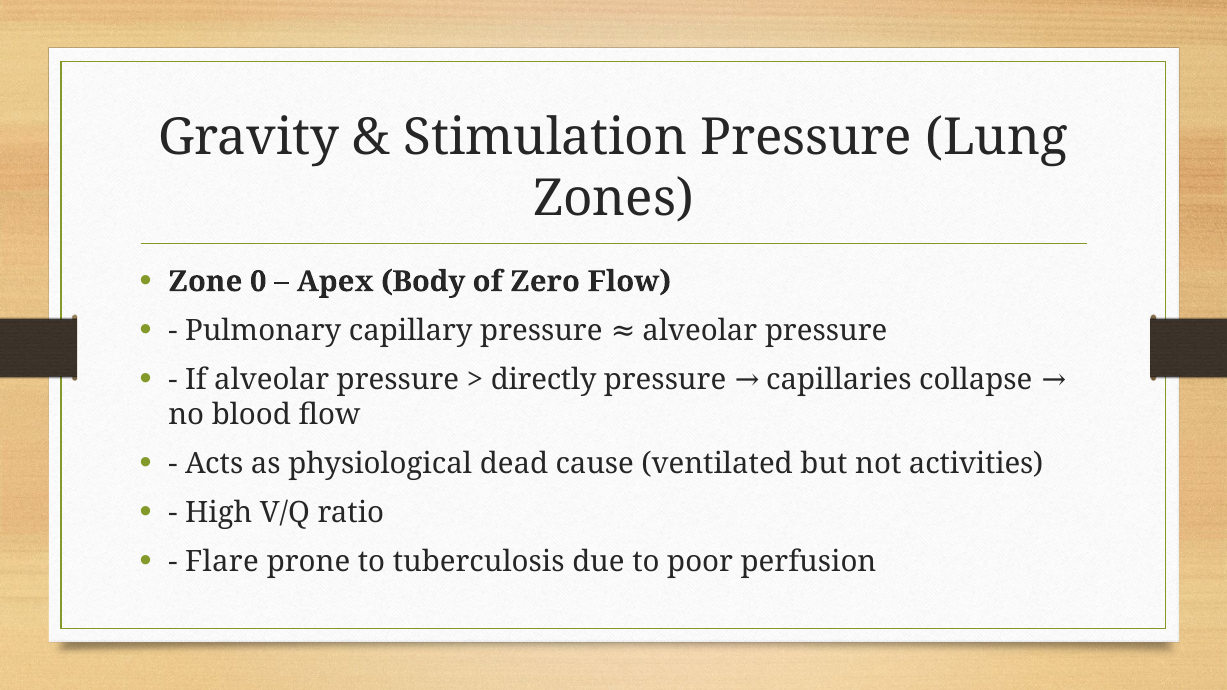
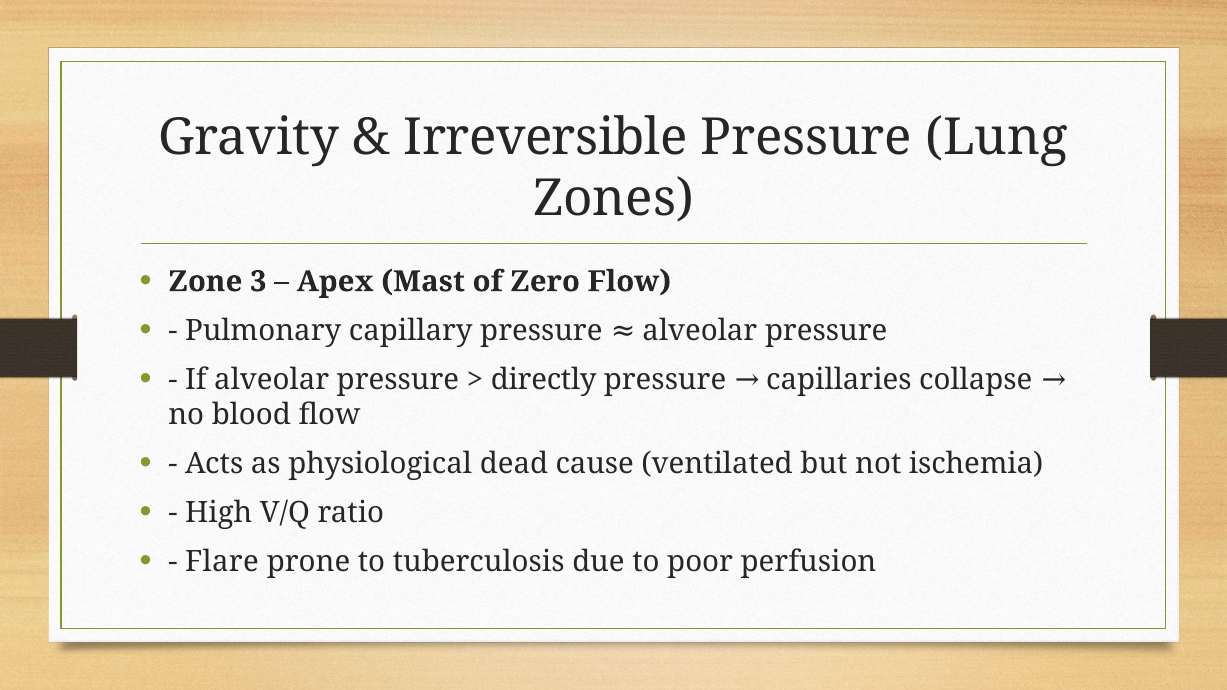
Stimulation: Stimulation -> Irreversible
0: 0 -> 3
Body: Body -> Mast
activities: activities -> ischemia
